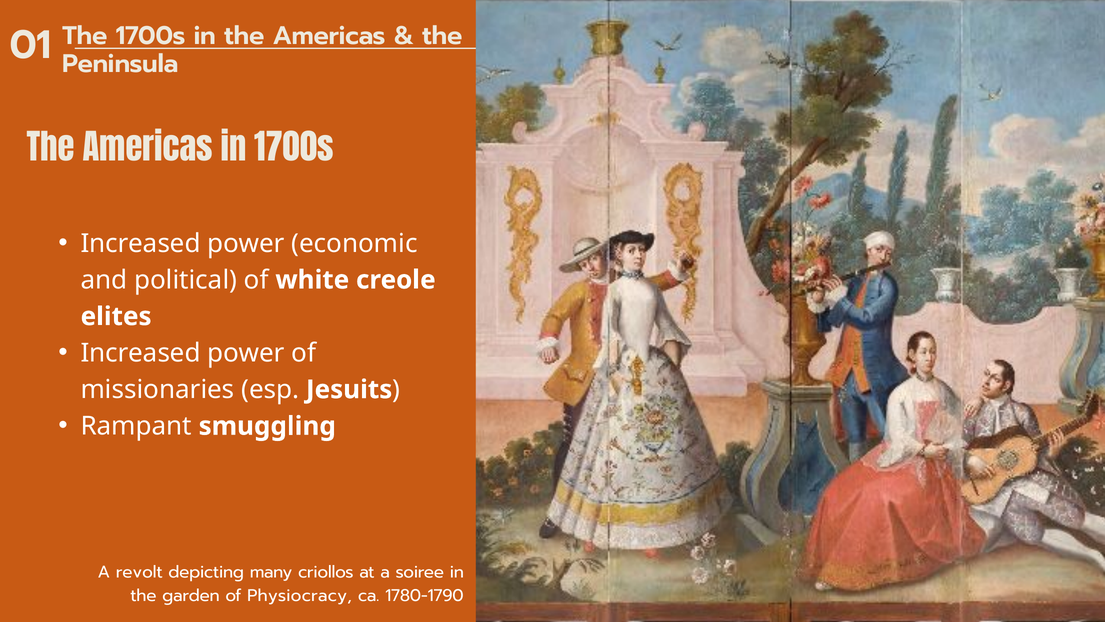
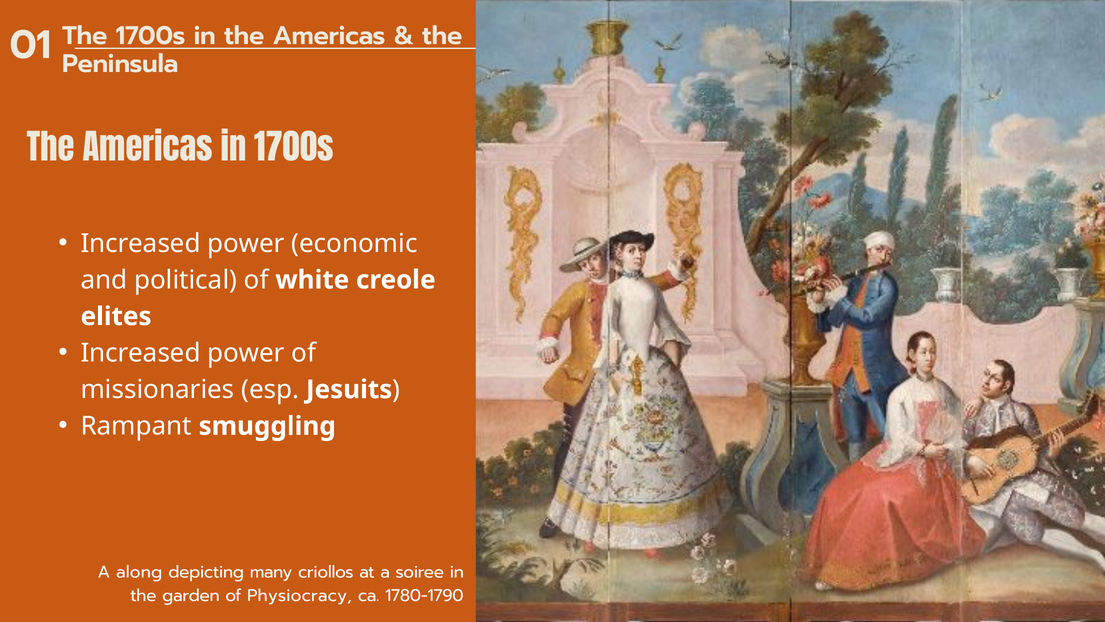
revolt: revolt -> along
